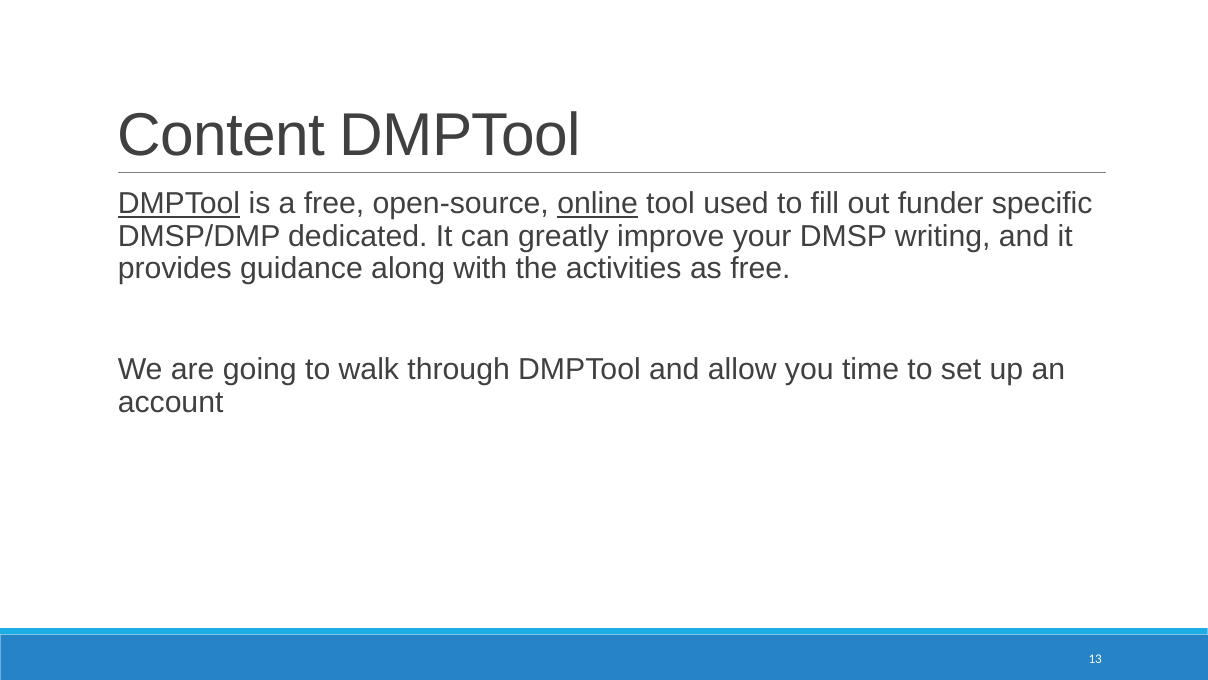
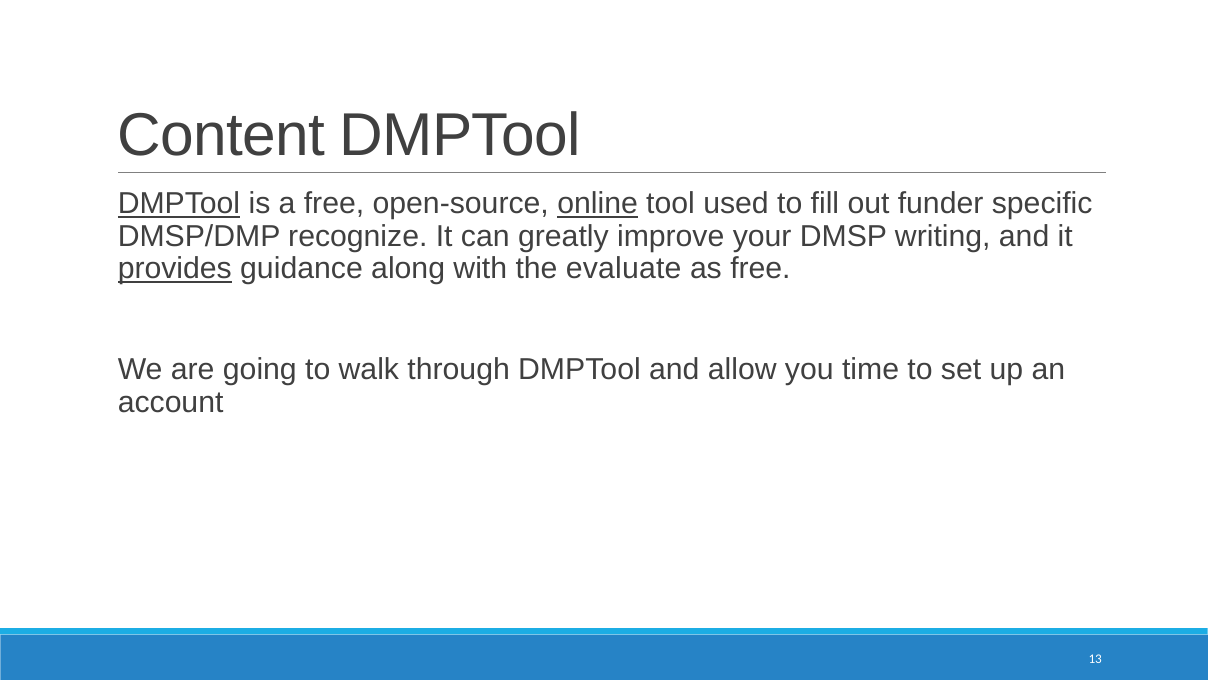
dedicated: dedicated -> recognize
provides underline: none -> present
activities: activities -> evaluate
